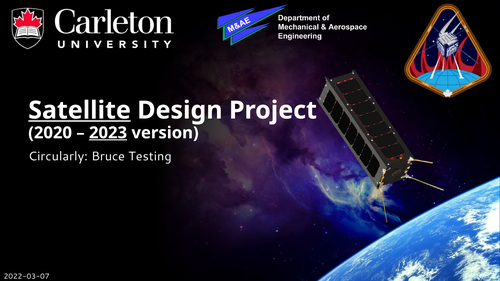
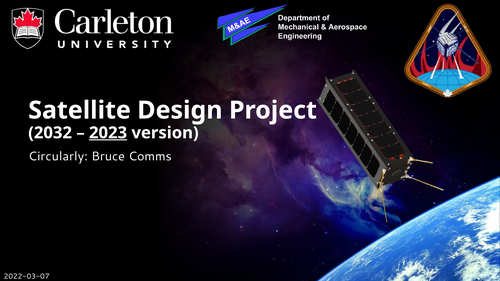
Satellite underline: present -> none
2020: 2020 -> 2032
Testing: Testing -> Comms
